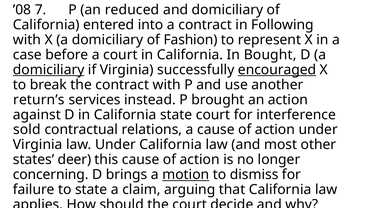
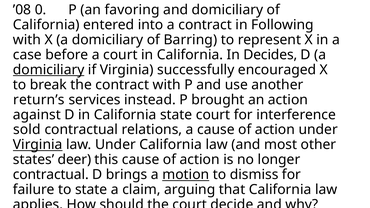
7: 7 -> 0
reduced: reduced -> favoring
Fashion: Fashion -> Barring
Bought: Bought -> Decides
encouraged underline: present -> none
Virginia at (38, 145) underline: none -> present
concerning at (51, 175): concerning -> contractual
